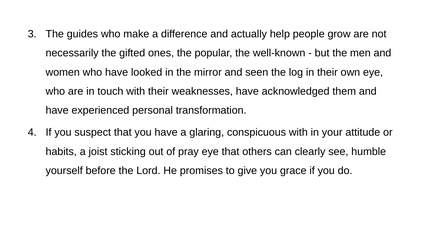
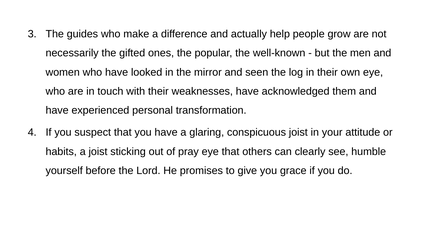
conspicuous with: with -> joist
